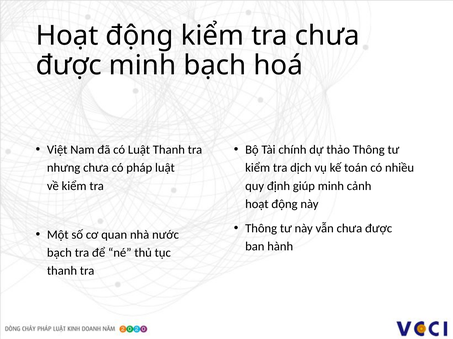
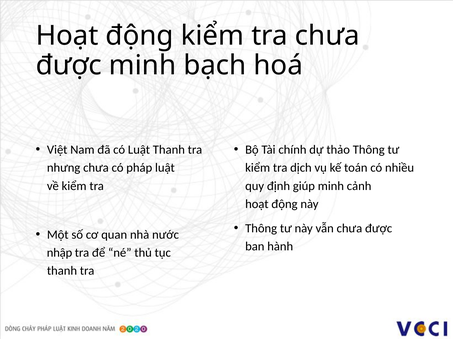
bạch at (59, 253): bạch -> nhập
